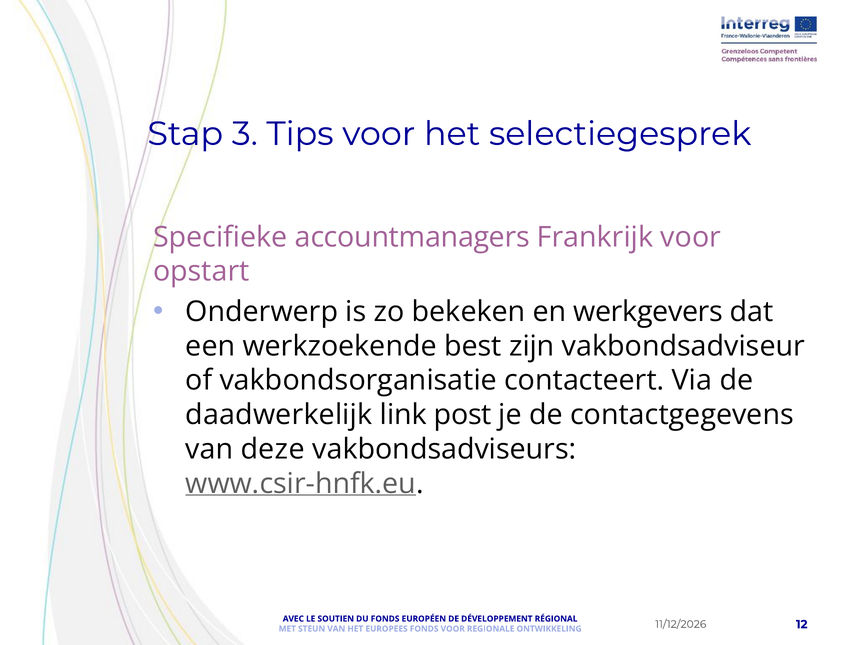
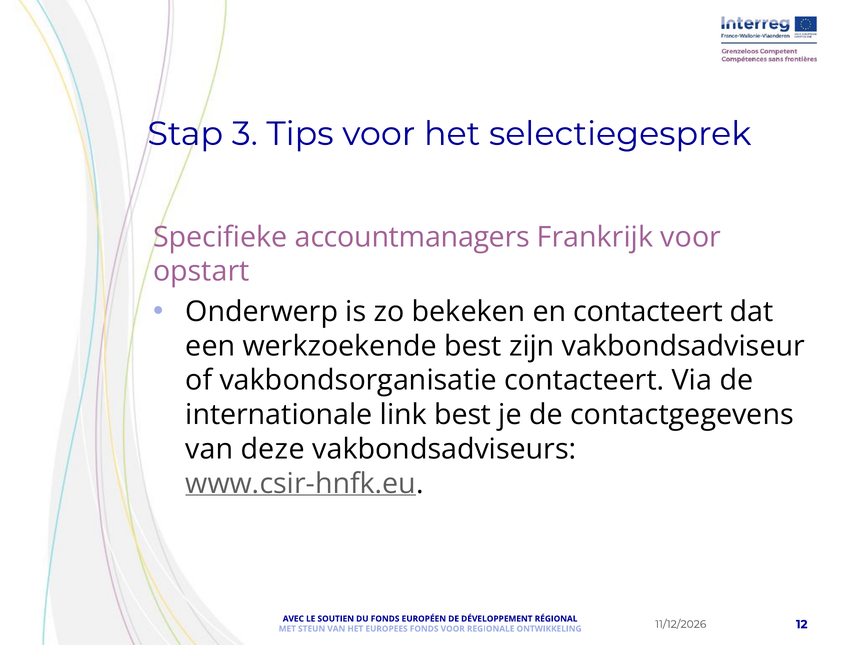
en werkgevers: werkgevers -> contacteert
daadwerkelijk: daadwerkelijk -> internationale
link post: post -> best
